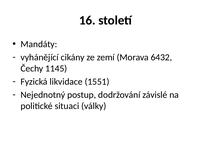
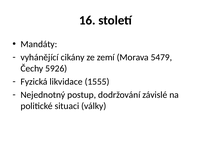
6432: 6432 -> 5479
1145: 1145 -> 5926
1551: 1551 -> 1555
